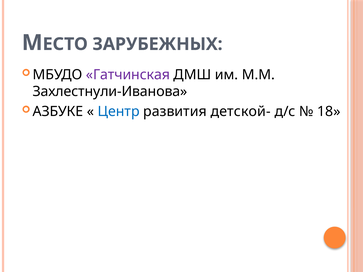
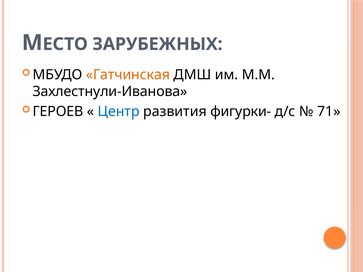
Гатчинская colour: purple -> orange
АЗБУКЕ: АЗБУКЕ -> ГЕРОЕВ
детской-: детской- -> фигурки-
18: 18 -> 71
